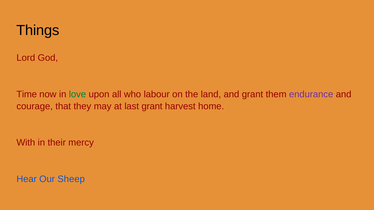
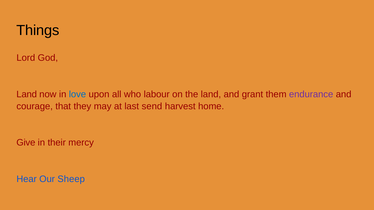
Time at (27, 94): Time -> Land
love colour: green -> blue
last grant: grant -> send
With: With -> Give
